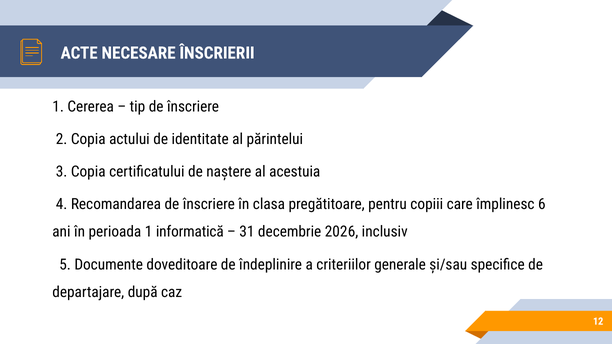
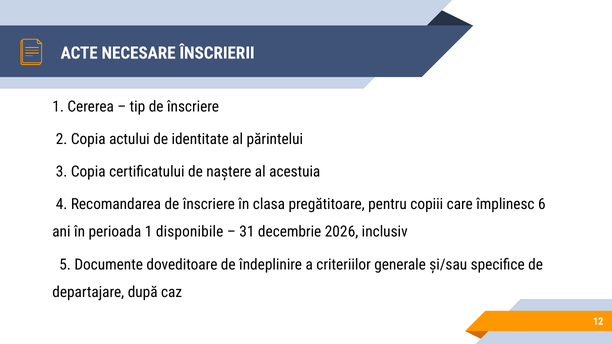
informatică: informatică -> disponibile
